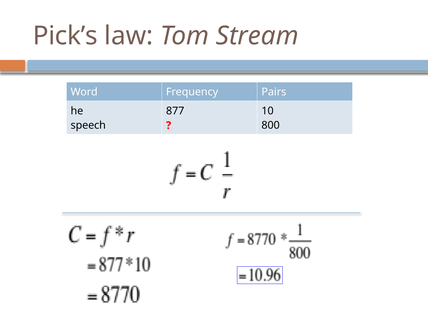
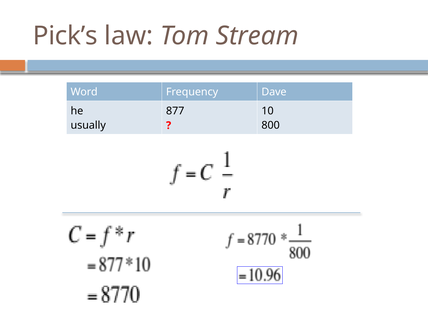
Pairs: Pairs -> Dave
speech: speech -> usually
